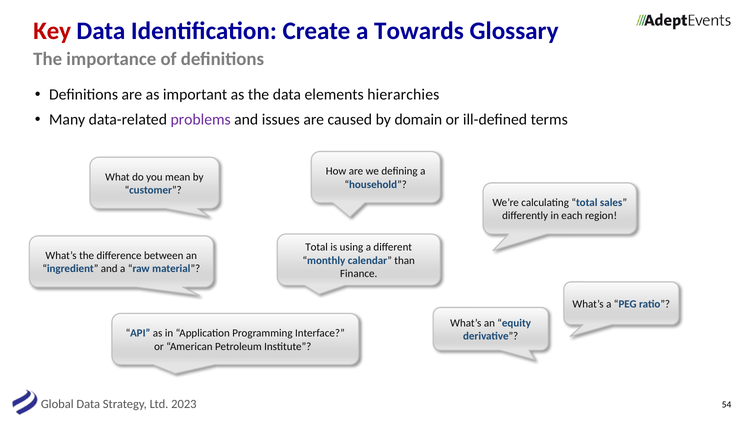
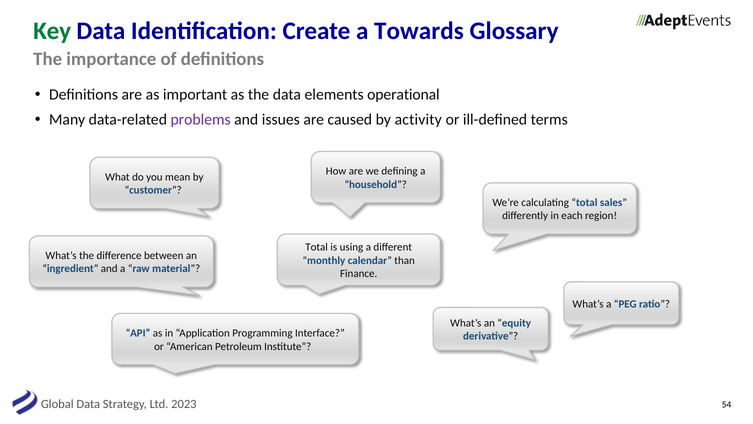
Key colour: red -> green
hierarchies: hierarchies -> operational
domain: domain -> activity
